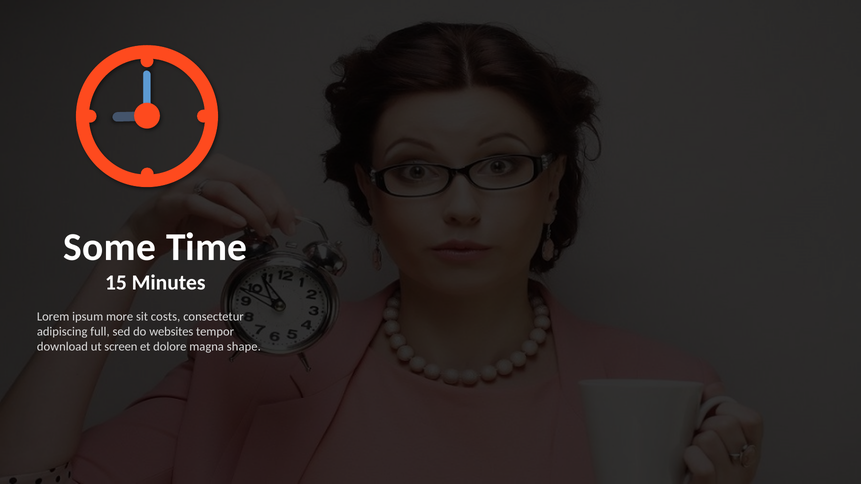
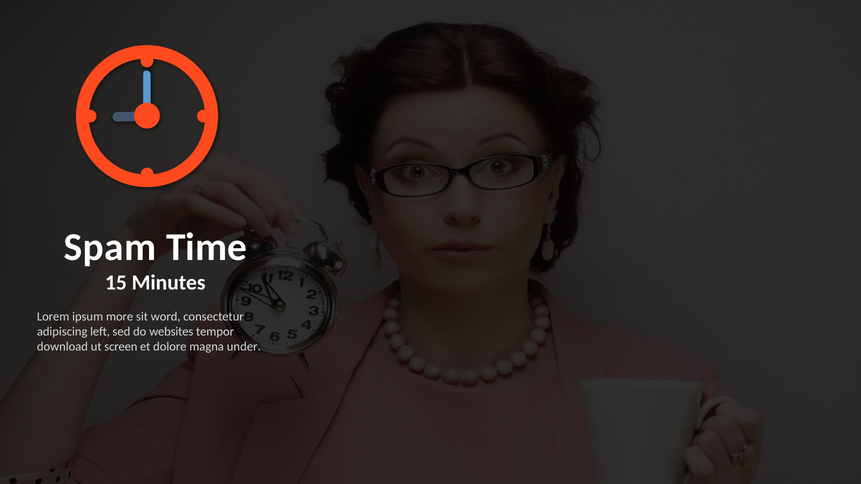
Some: Some -> Spam
costs: costs -> word
full: full -> left
shape: shape -> under
